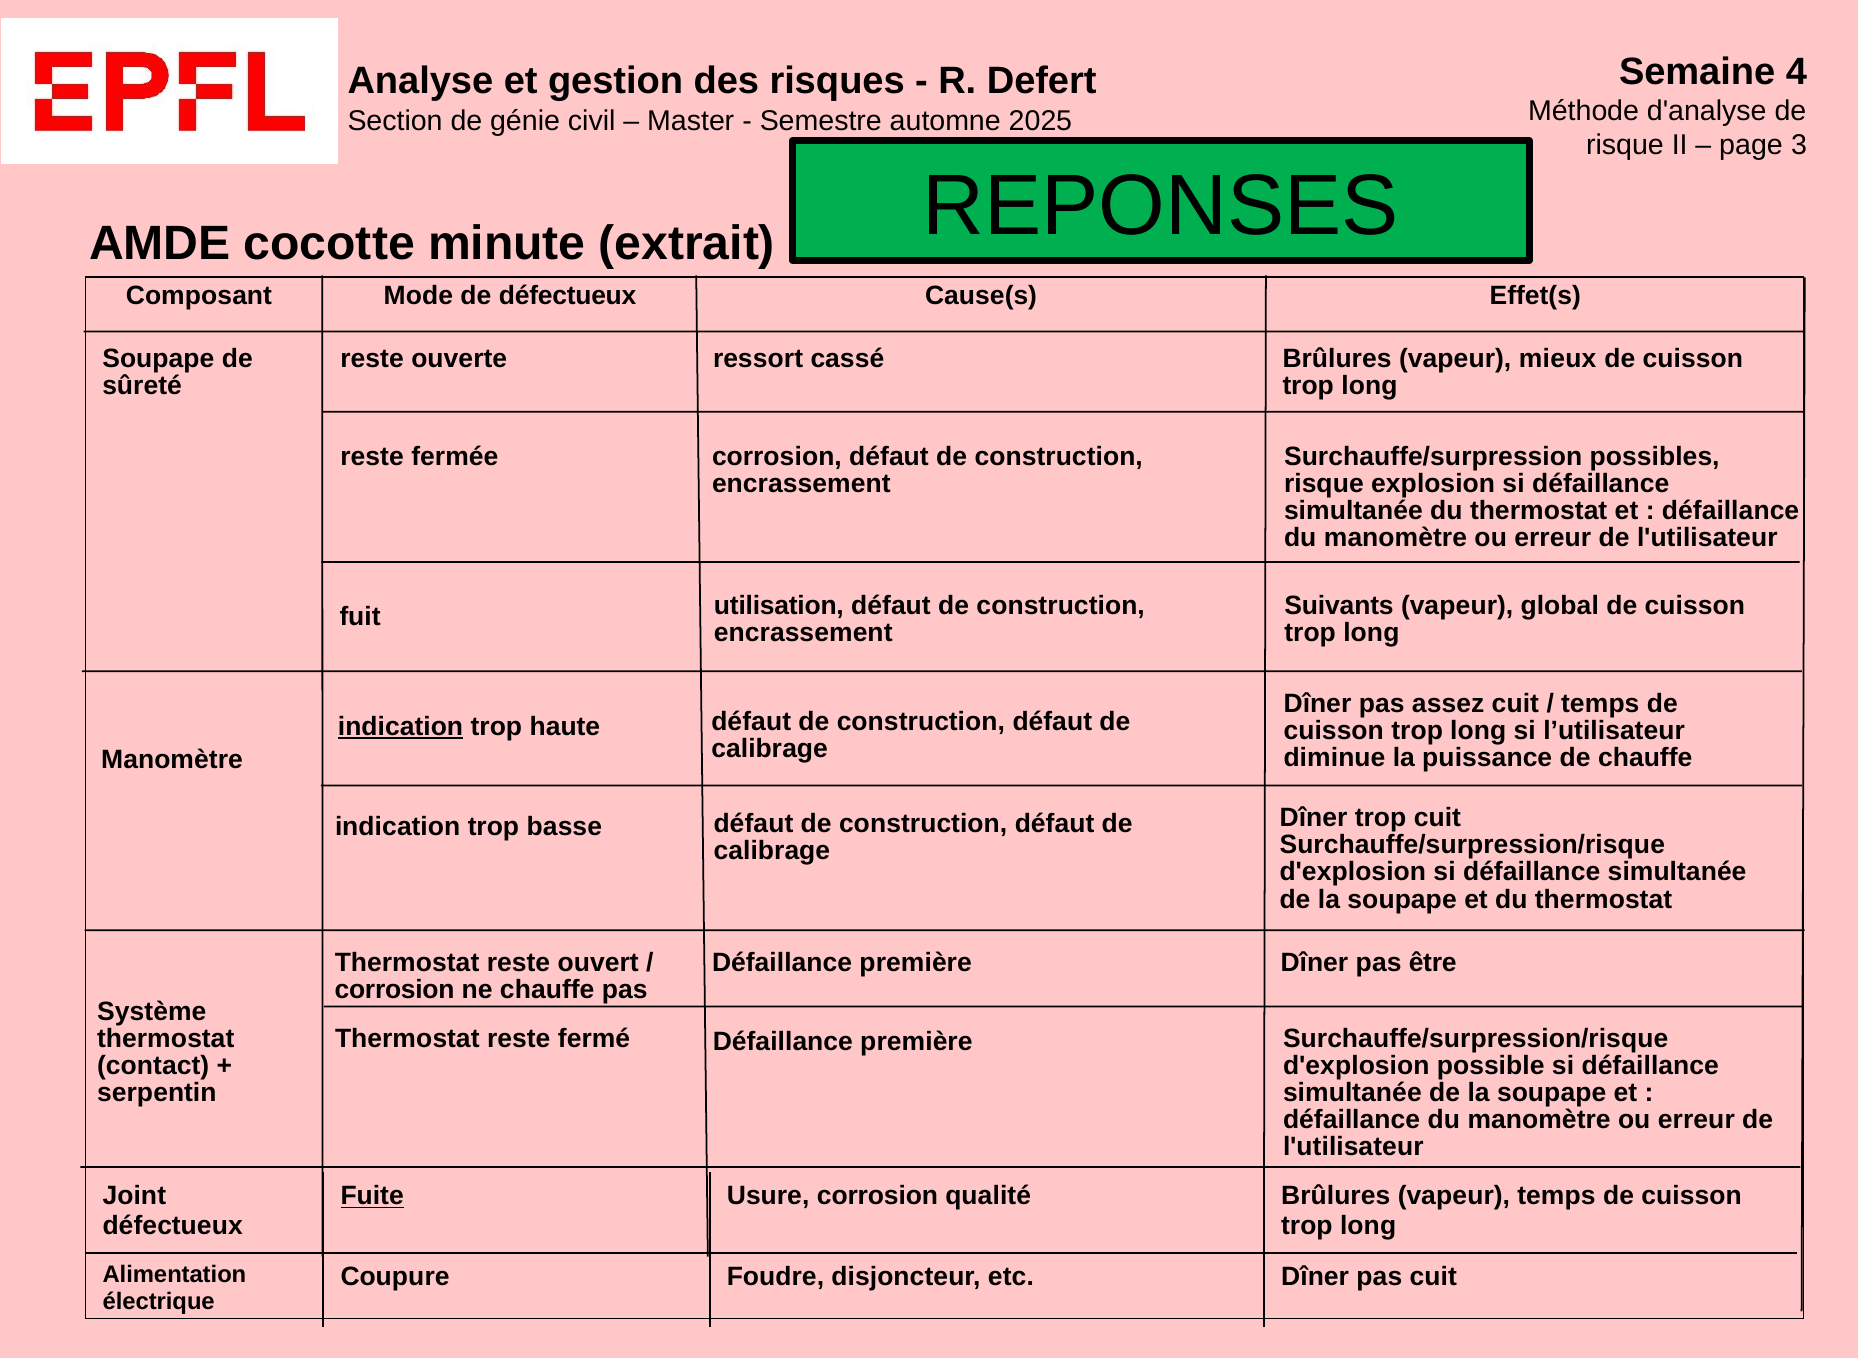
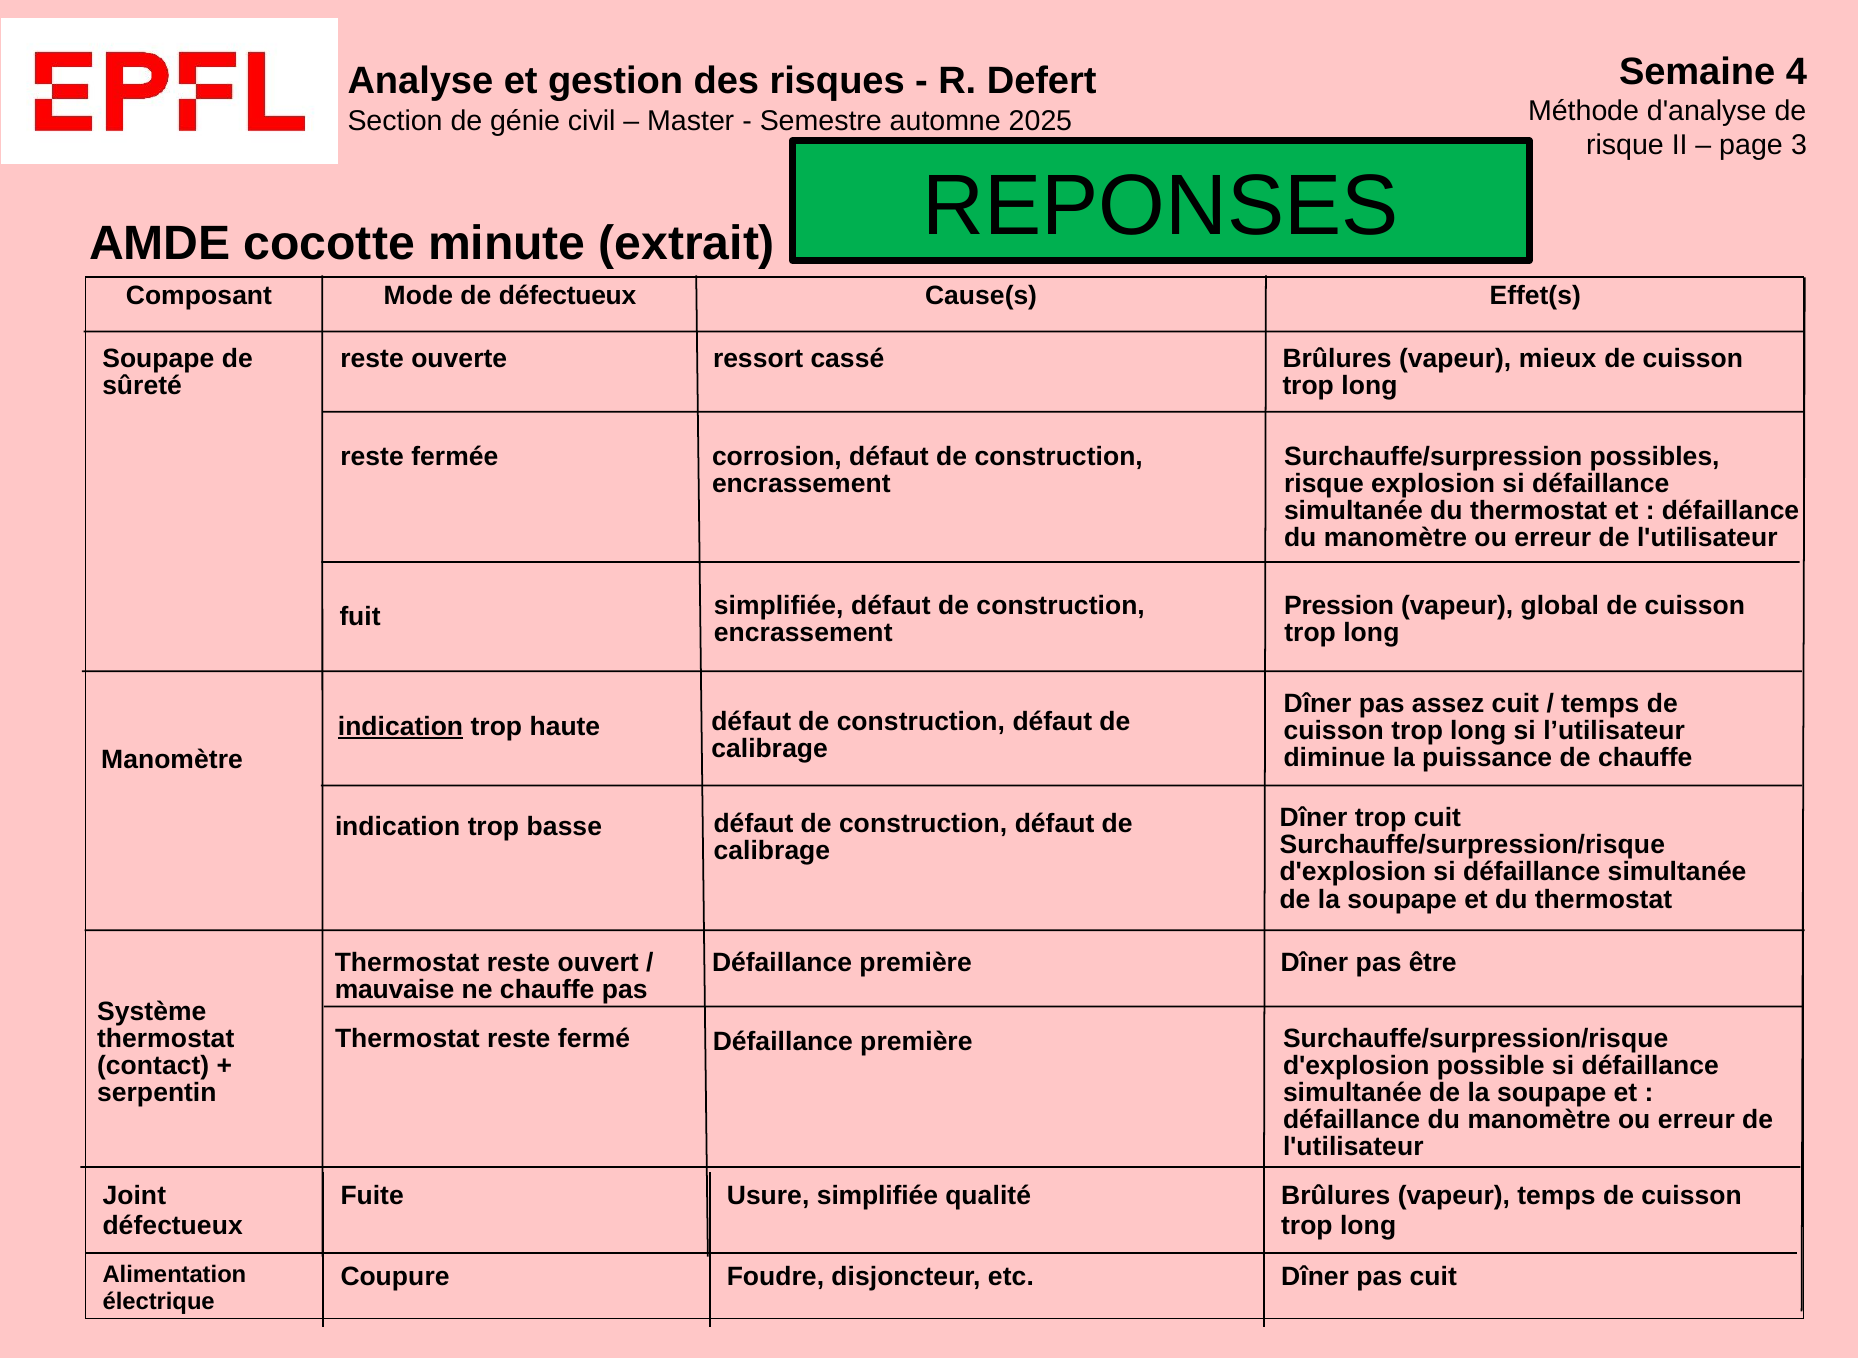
Suivants: Suivants -> Pression
fuit utilisation: utilisation -> simplifiée
corrosion at (395, 990): corrosion -> mauvaise
Fuite underline: present -> none
Usure corrosion: corrosion -> simplifiée
